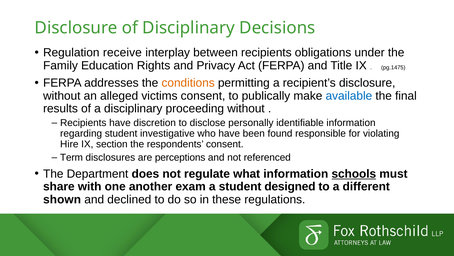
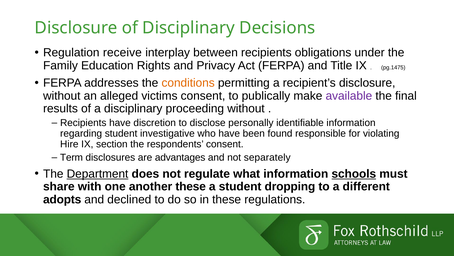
available colour: blue -> purple
perceptions: perceptions -> advantages
referenced: referenced -> separately
Department underline: none -> present
another exam: exam -> these
designed: designed -> dropping
shown: shown -> adopts
